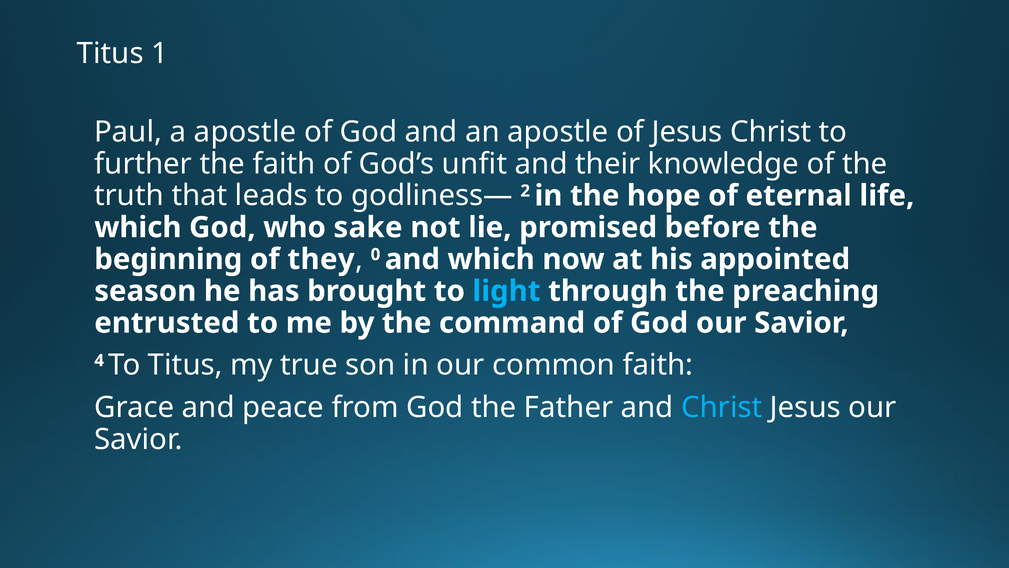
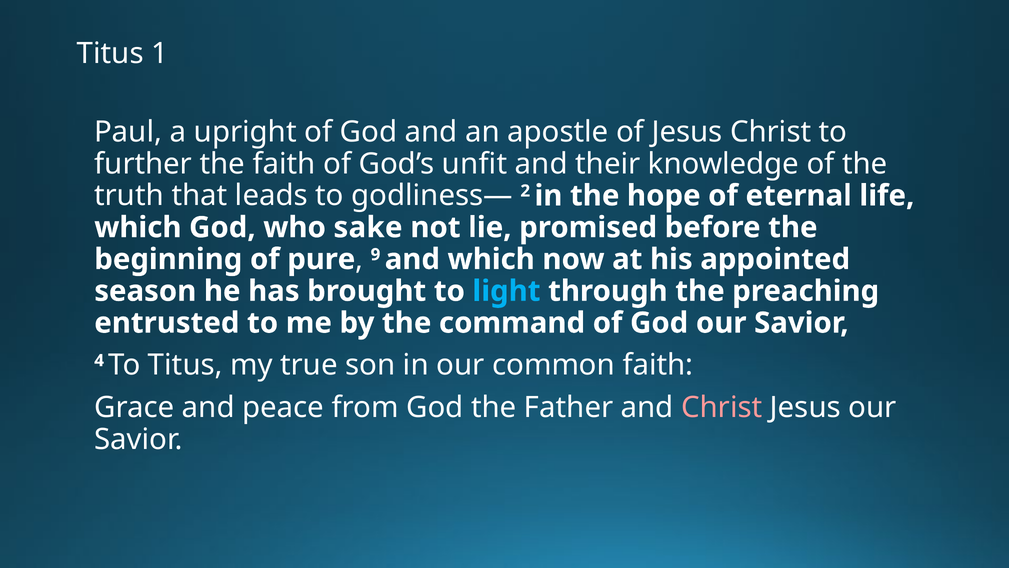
a apostle: apostle -> upright
they: they -> pure
0: 0 -> 9
Christ at (722, 407) colour: light blue -> pink
